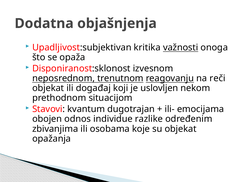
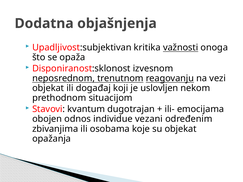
reči: reči -> vezi
razlike: razlike -> vezani
